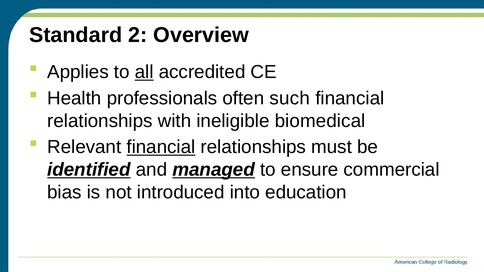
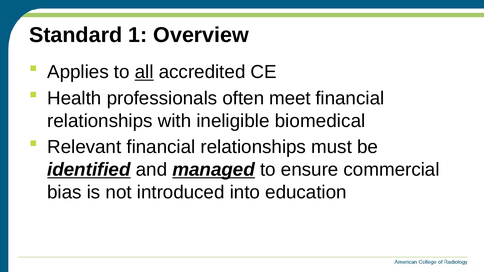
2: 2 -> 1
such: such -> meet
financial at (161, 147) underline: present -> none
